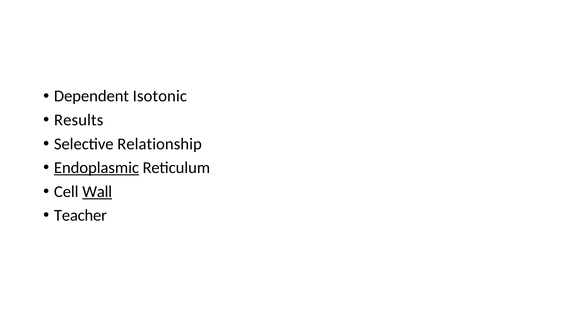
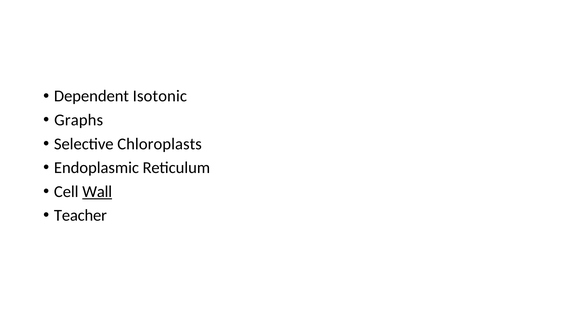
Results: Results -> Graphs
Relationship: Relationship -> Chloroplasts
Endoplasmic underline: present -> none
